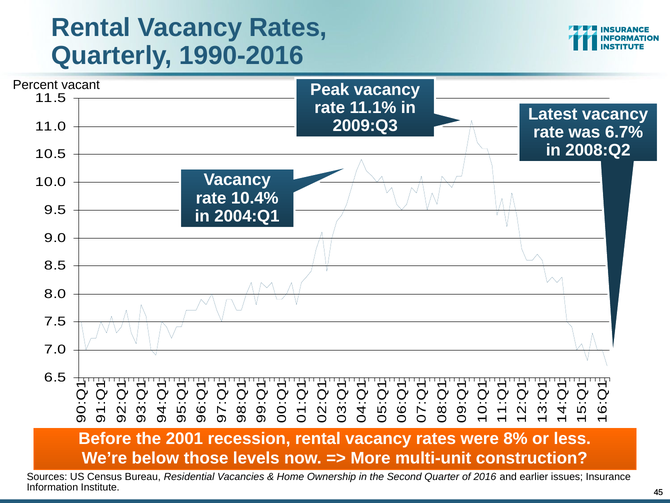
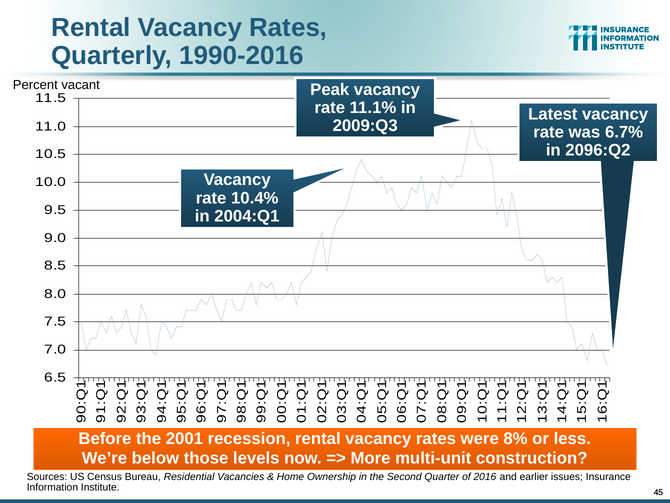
2008:Q2: 2008:Q2 -> 2096:Q2
